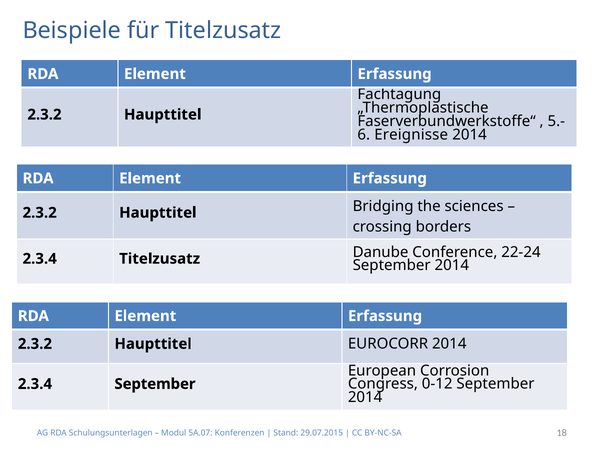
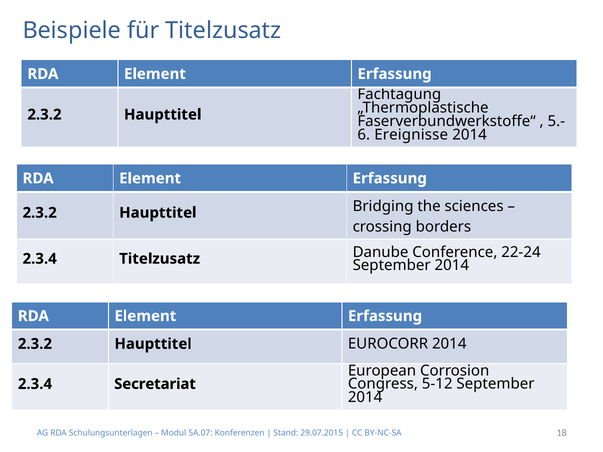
0-12: 0-12 -> 5-12
2.3.4 September: September -> Secretariat
